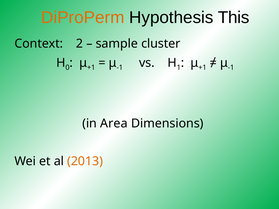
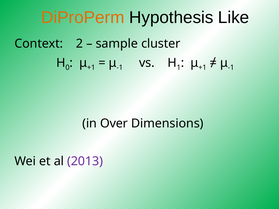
This: This -> Like
Area: Area -> Over
2013 colour: orange -> purple
